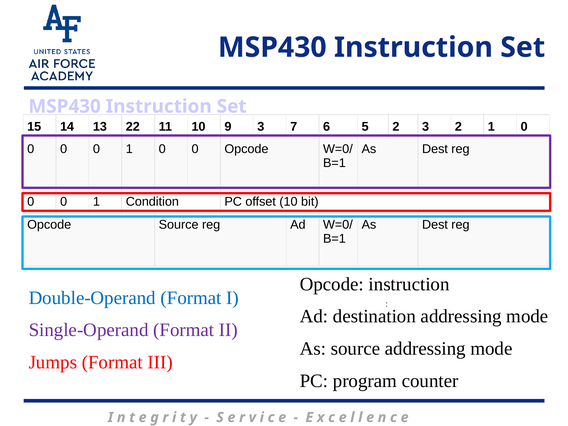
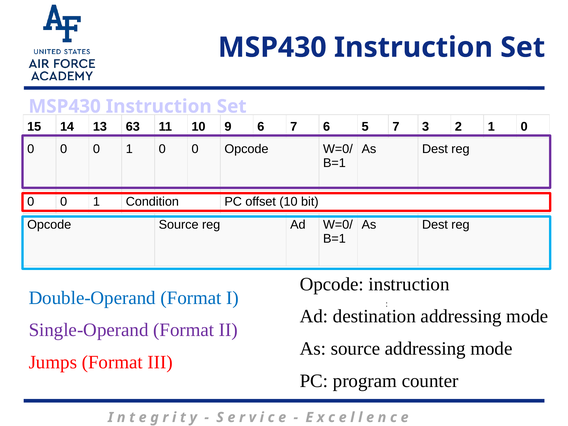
22: 22 -> 63
9 3: 3 -> 6
5 2: 2 -> 7
